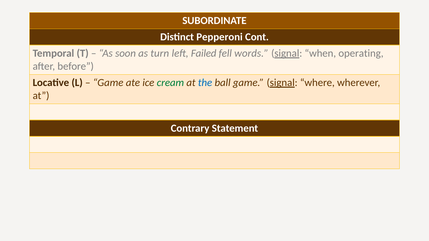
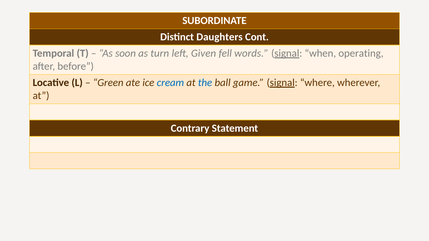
Pepperoni: Pepperoni -> Daughters
Failed: Failed -> Given
Game at (108, 83): Game -> Green
cream colour: green -> blue
